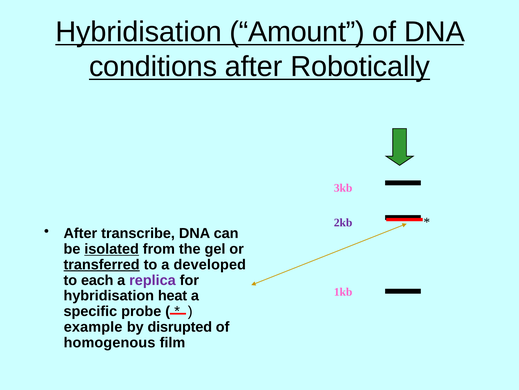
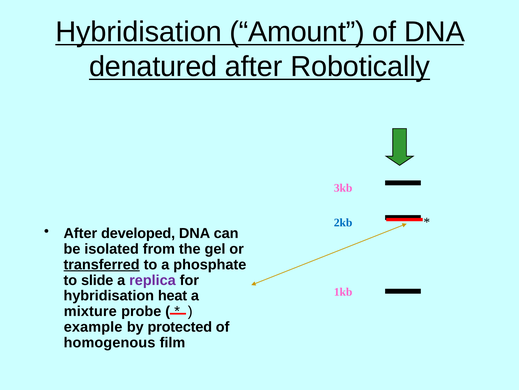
conditions: conditions -> denatured
2kb colour: purple -> blue
transcribe: transcribe -> developed
isolated underline: present -> none
developed: developed -> phosphate
each: each -> slide
specific: specific -> mixture
disrupted: disrupted -> protected
